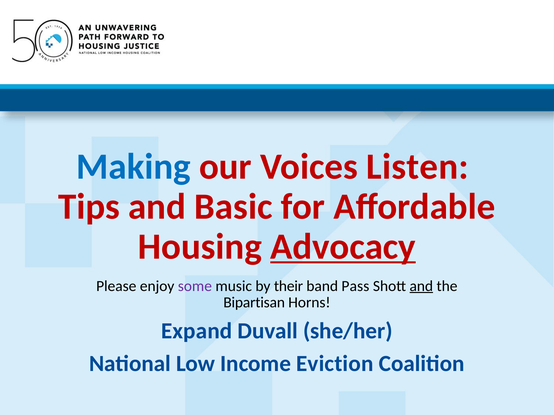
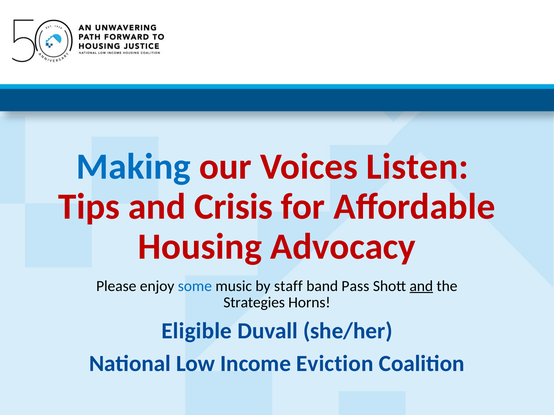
Basic: Basic -> Crisis
Advocacy underline: present -> none
some colour: purple -> blue
their: their -> staff
Bipartisan: Bipartisan -> Strategies
Expand: Expand -> Eligible
